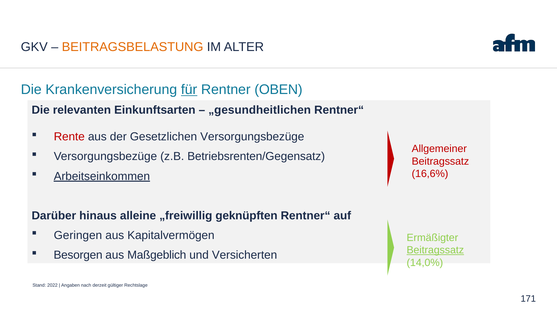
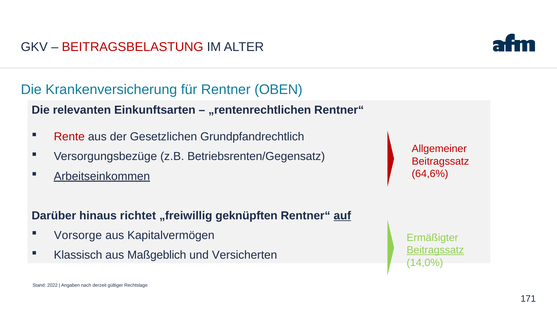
BEITRAGSBELASTUNG colour: orange -> red
für underline: present -> none
„gesundheitlichen: „gesundheitlichen -> „rentenrechtlichen
Gesetzlichen Versorgungsbezüge: Versorgungsbezüge -> Grundpfandrechtlich
16,6%: 16,6% -> 64,6%
alleine: alleine -> richtet
auf underline: none -> present
Geringen: Geringen -> Vorsorge
Besorgen: Besorgen -> Klassisch
